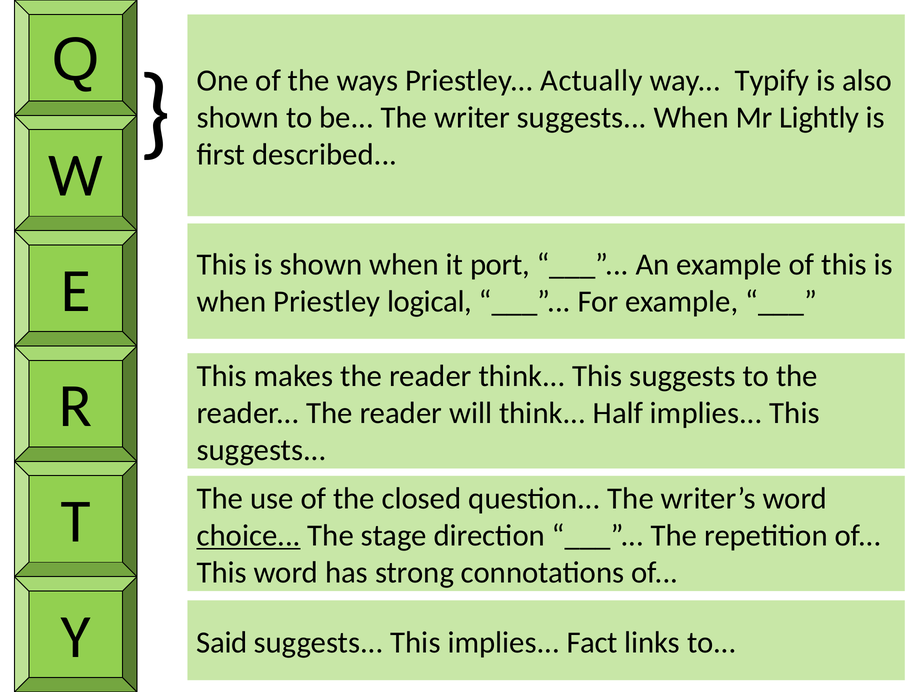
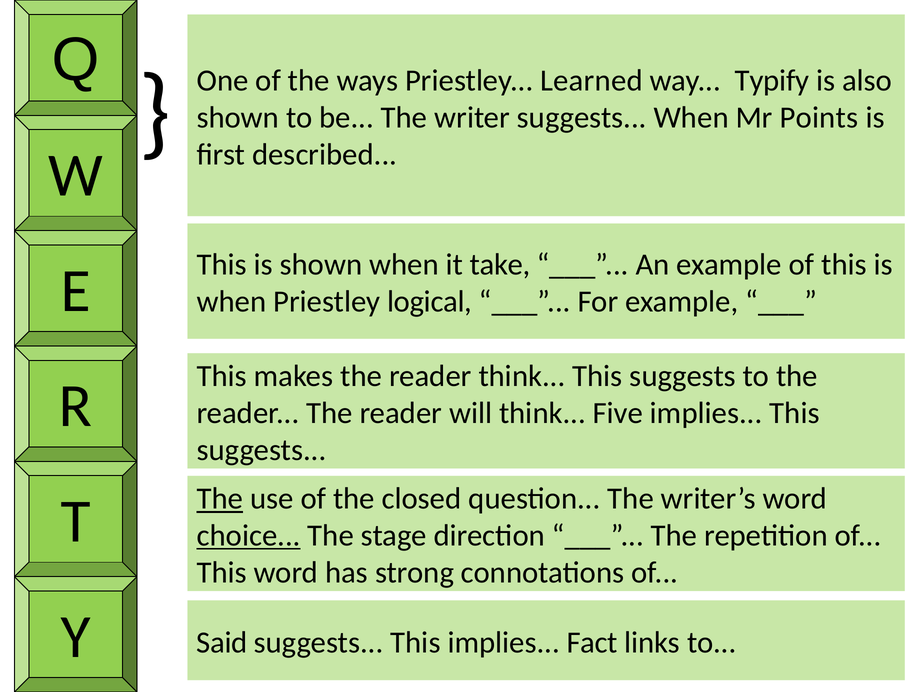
Actually: Actually -> Learned
Lightly: Lightly -> Points
port: port -> take
Half: Half -> Five
The at (220, 499) underline: none -> present
